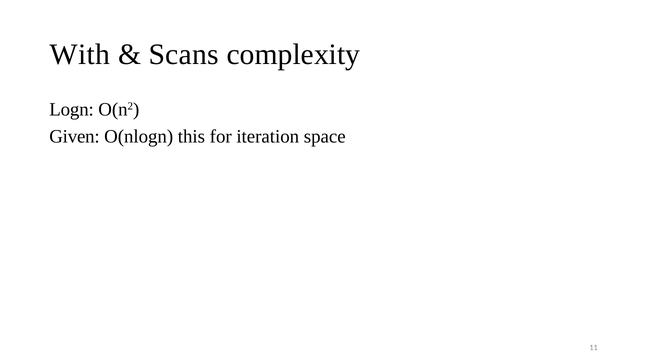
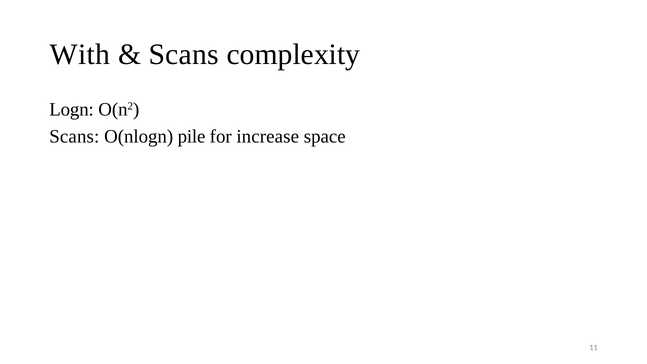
Given at (74, 137): Given -> Scans
this: this -> pile
iteration: iteration -> increase
